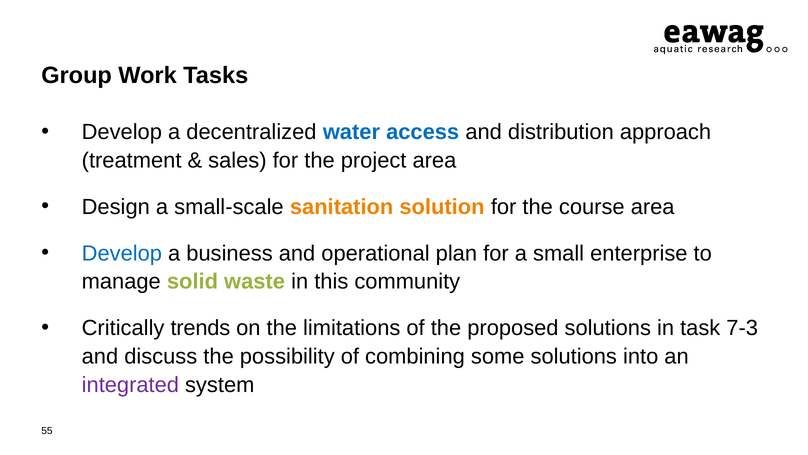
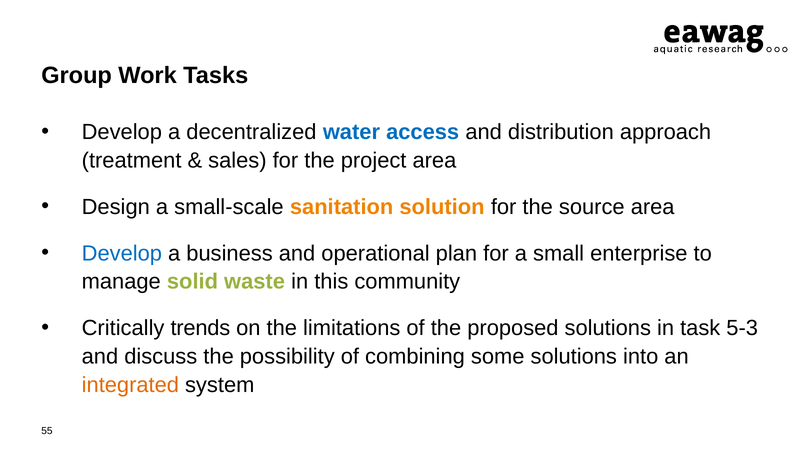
course: course -> source
7-3: 7-3 -> 5-3
integrated colour: purple -> orange
